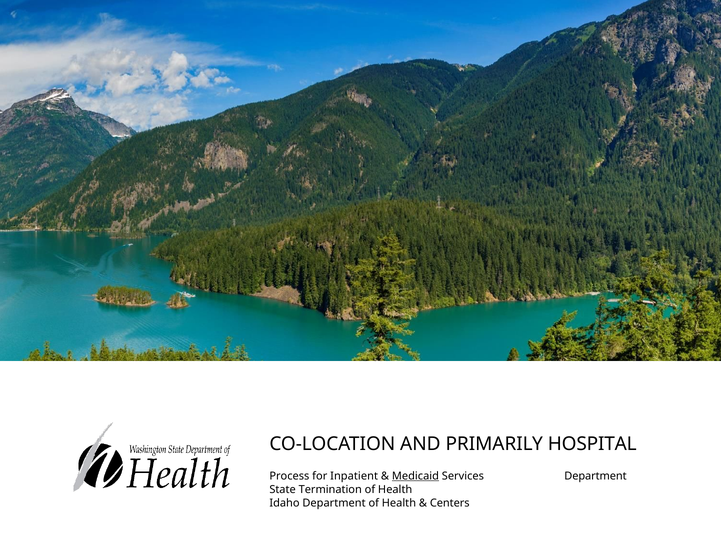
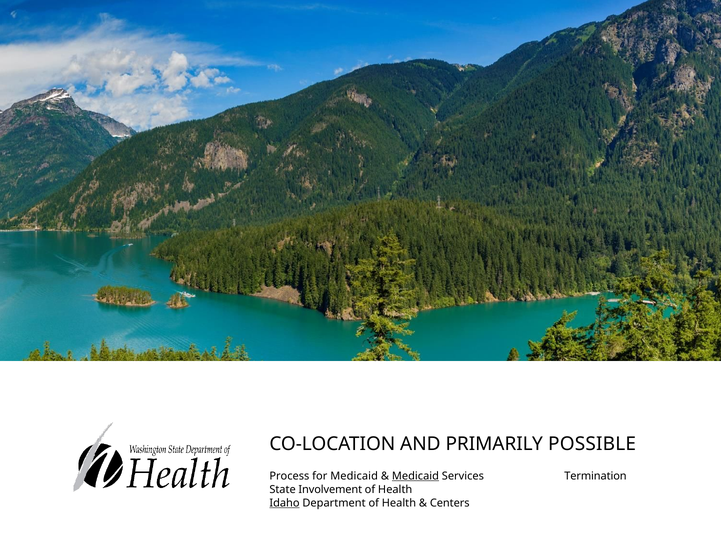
HOSPITAL: HOSPITAL -> POSSIBLE
for Inpatient: Inpatient -> Medicaid
Services Department: Department -> Termination
Termination: Termination -> Involvement
Idaho underline: none -> present
